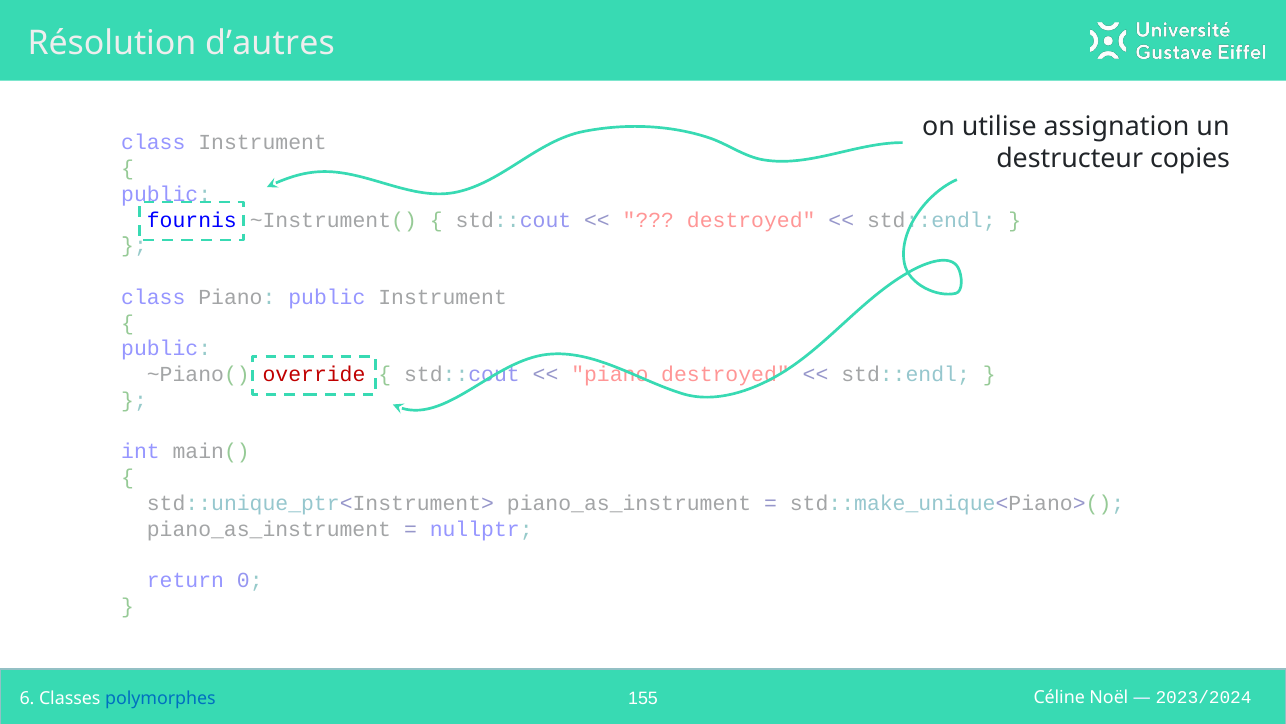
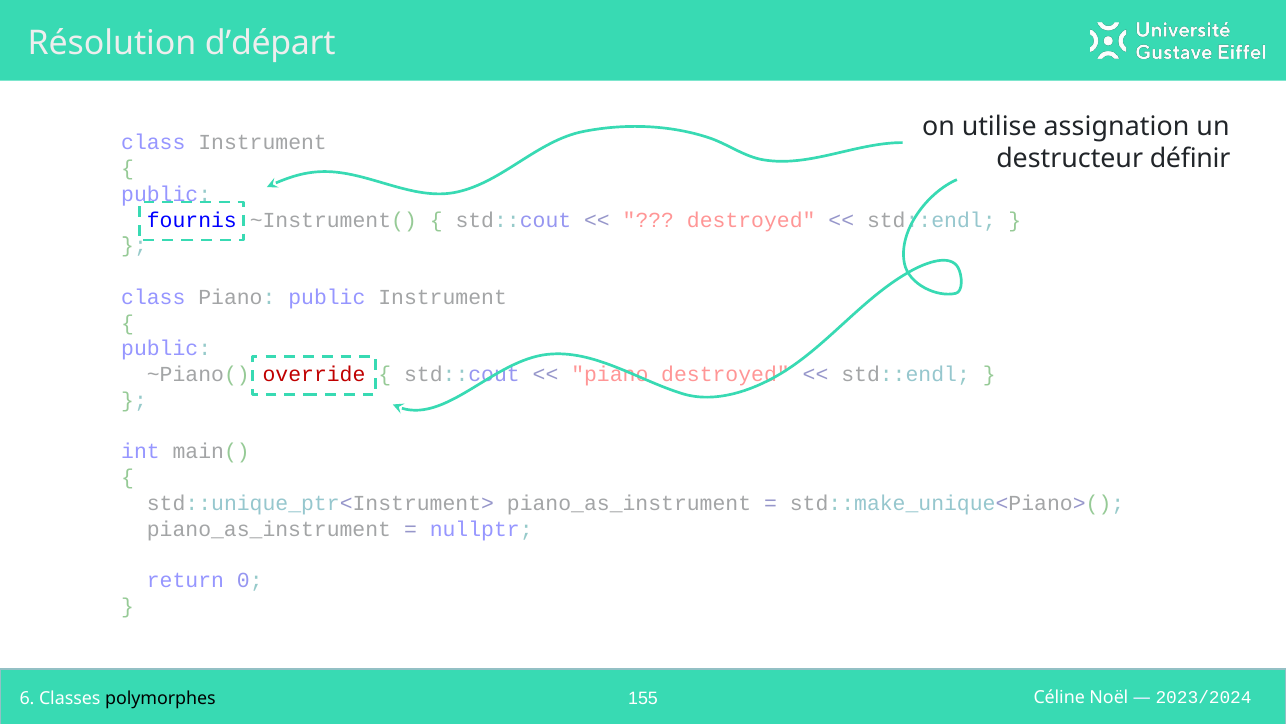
d’autres: d’autres -> d’départ
copies: copies -> définir
polymorphes colour: blue -> black
